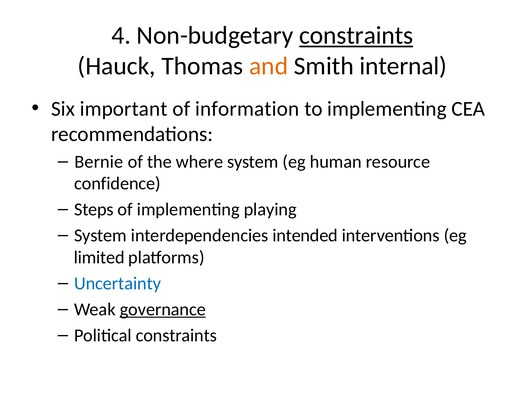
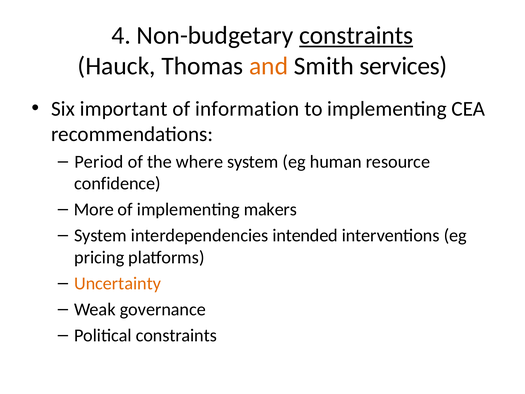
internal: internal -> services
Bernie: Bernie -> Period
Steps: Steps -> More
playing: playing -> makers
limited: limited -> pricing
Uncertainty colour: blue -> orange
governance underline: present -> none
